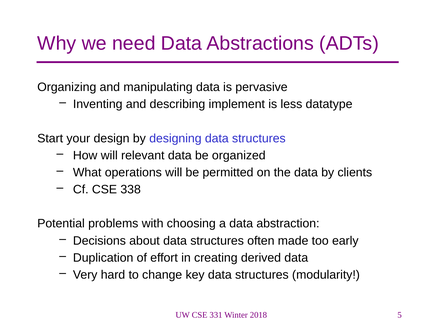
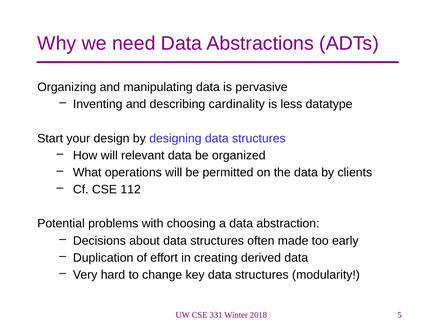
implement: implement -> cardinality
338: 338 -> 112
